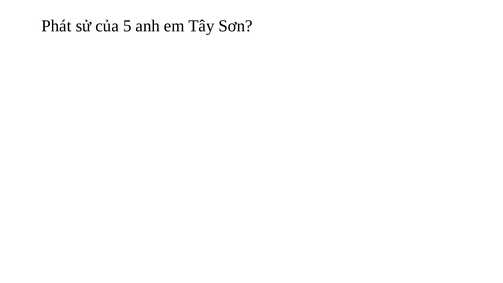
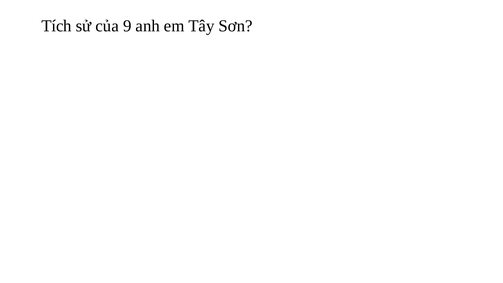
Phát: Phát -> Tích
5: 5 -> 9
